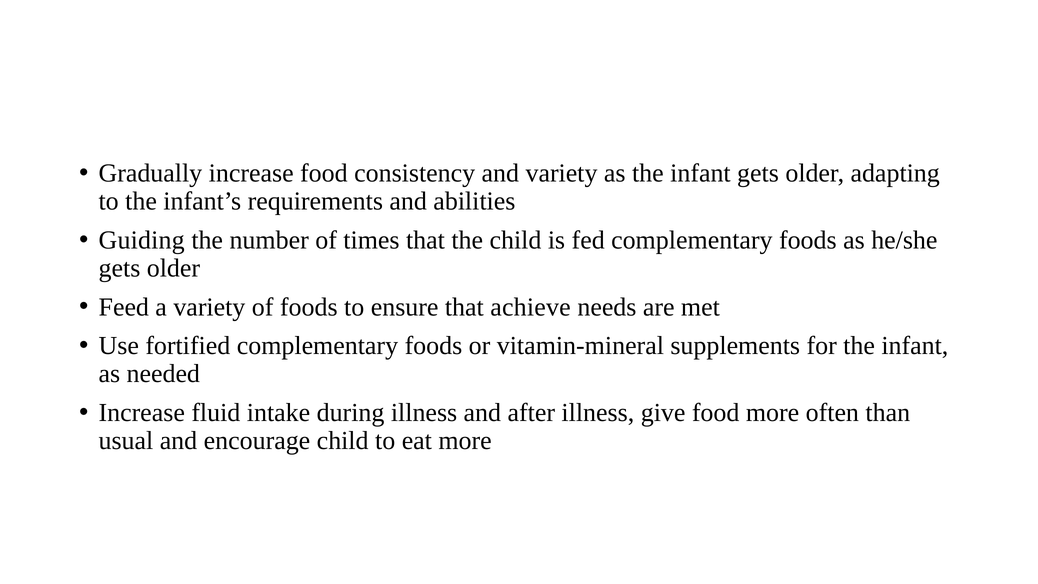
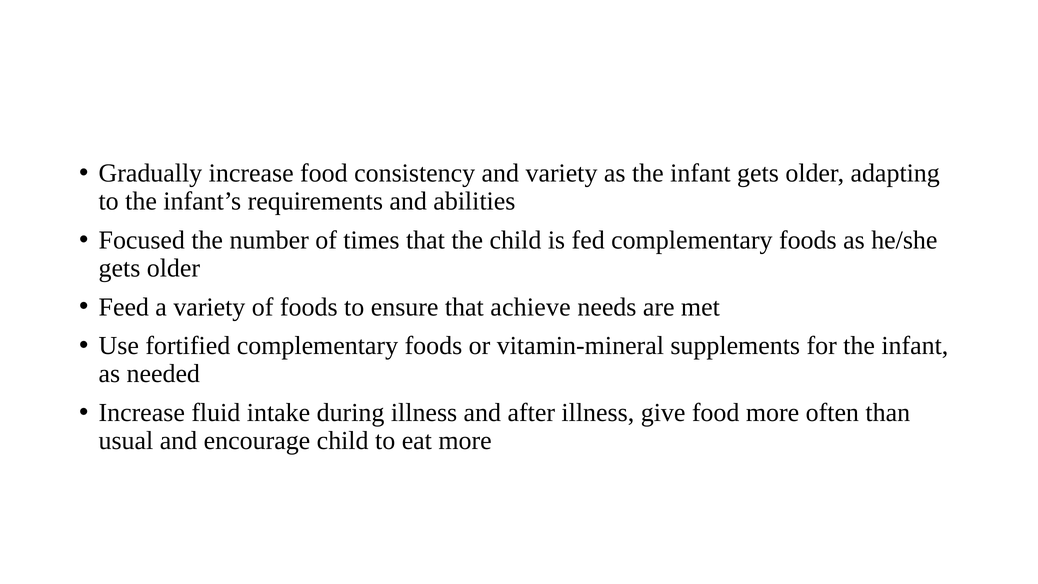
Guiding: Guiding -> Focused
